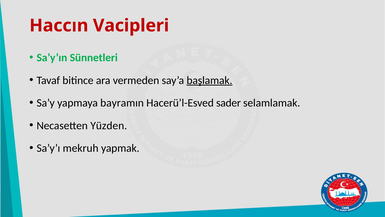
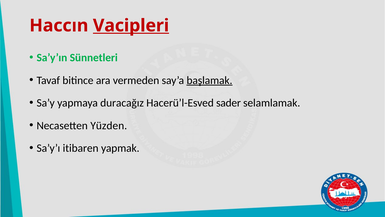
Vacipleri underline: none -> present
bayramın: bayramın -> duracağız
mekruh: mekruh -> itibaren
